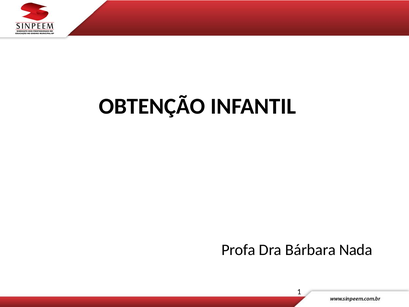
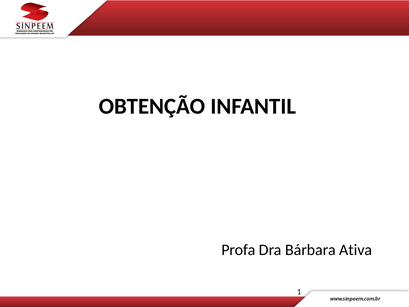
Nada: Nada -> Ativa
